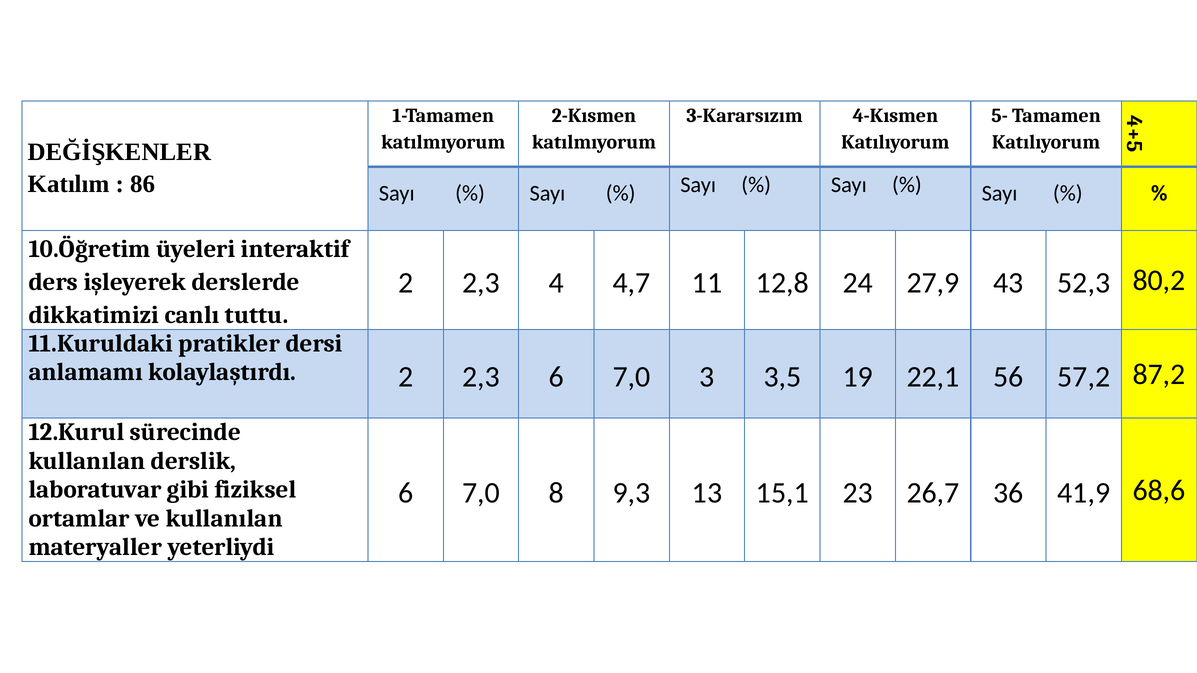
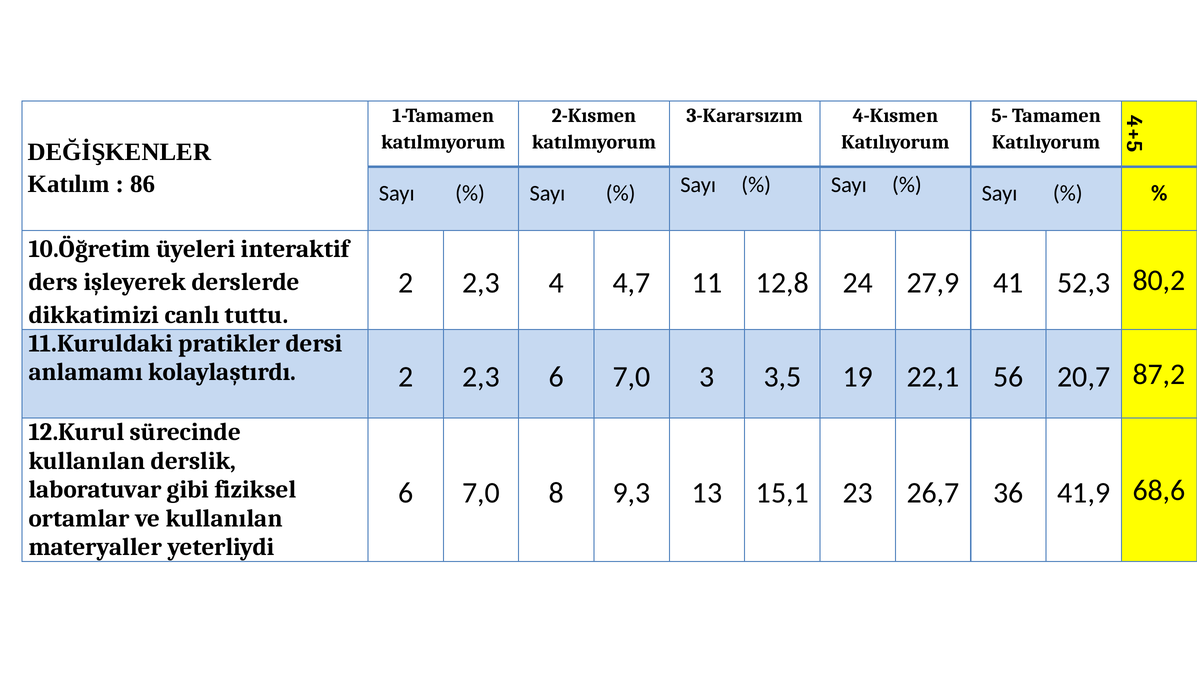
43: 43 -> 41
57,2: 57,2 -> 20,7
